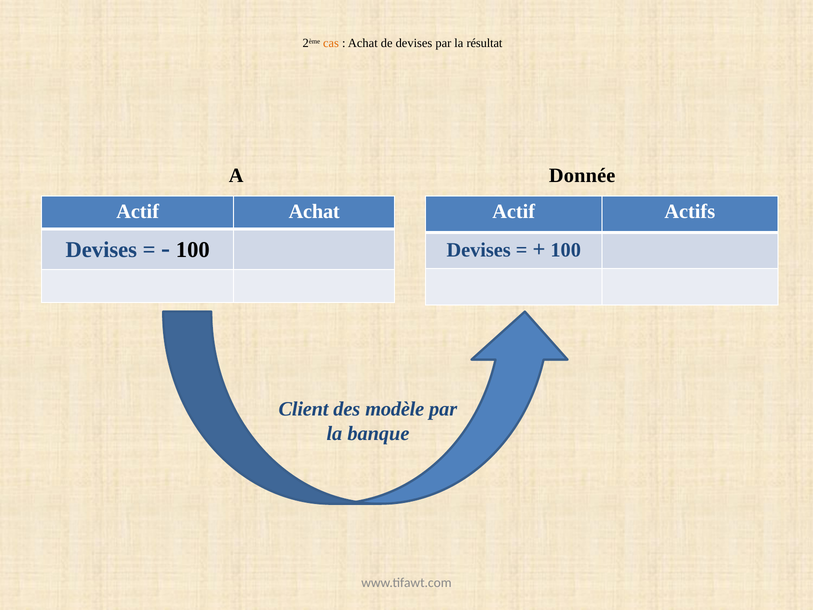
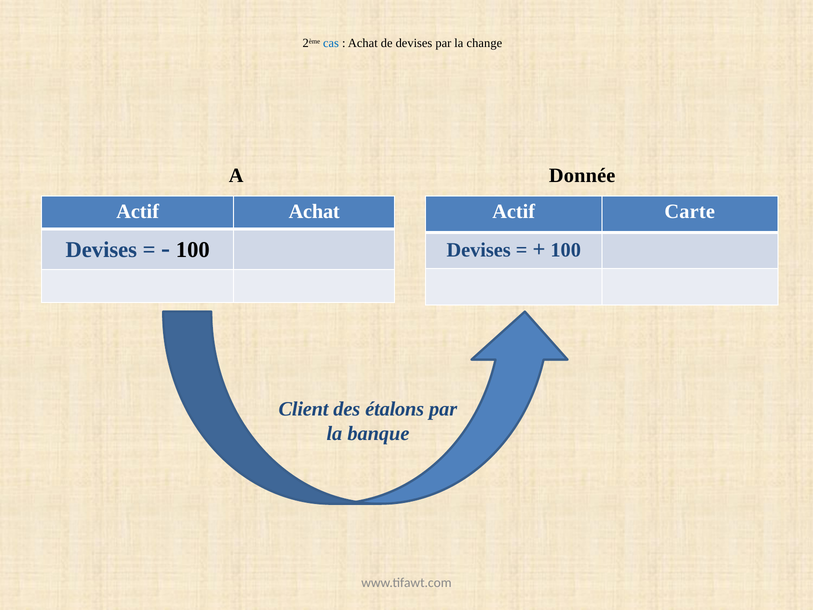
cas colour: orange -> blue
résultat: résultat -> change
Actifs: Actifs -> Carte
modèle: modèle -> étalons
